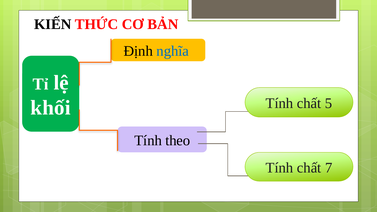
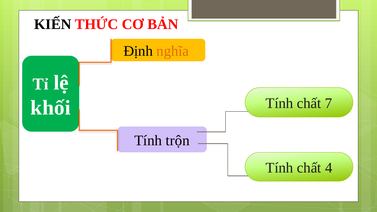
nghĩa colour: blue -> orange
5: 5 -> 7
theo: theo -> trộn
7: 7 -> 4
